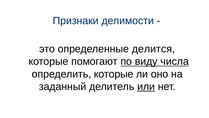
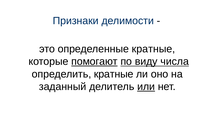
определенные делится: делится -> кратные
помогают underline: none -> present
определить которые: которые -> кратные
